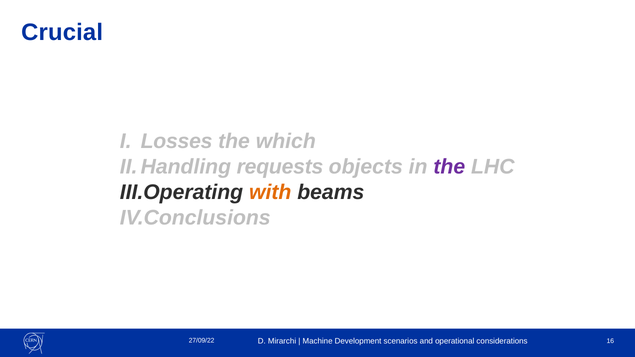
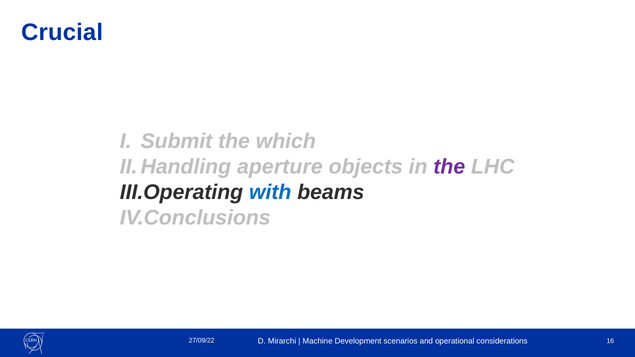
Losses: Losses -> Submit
requests: requests -> aperture
with colour: orange -> blue
